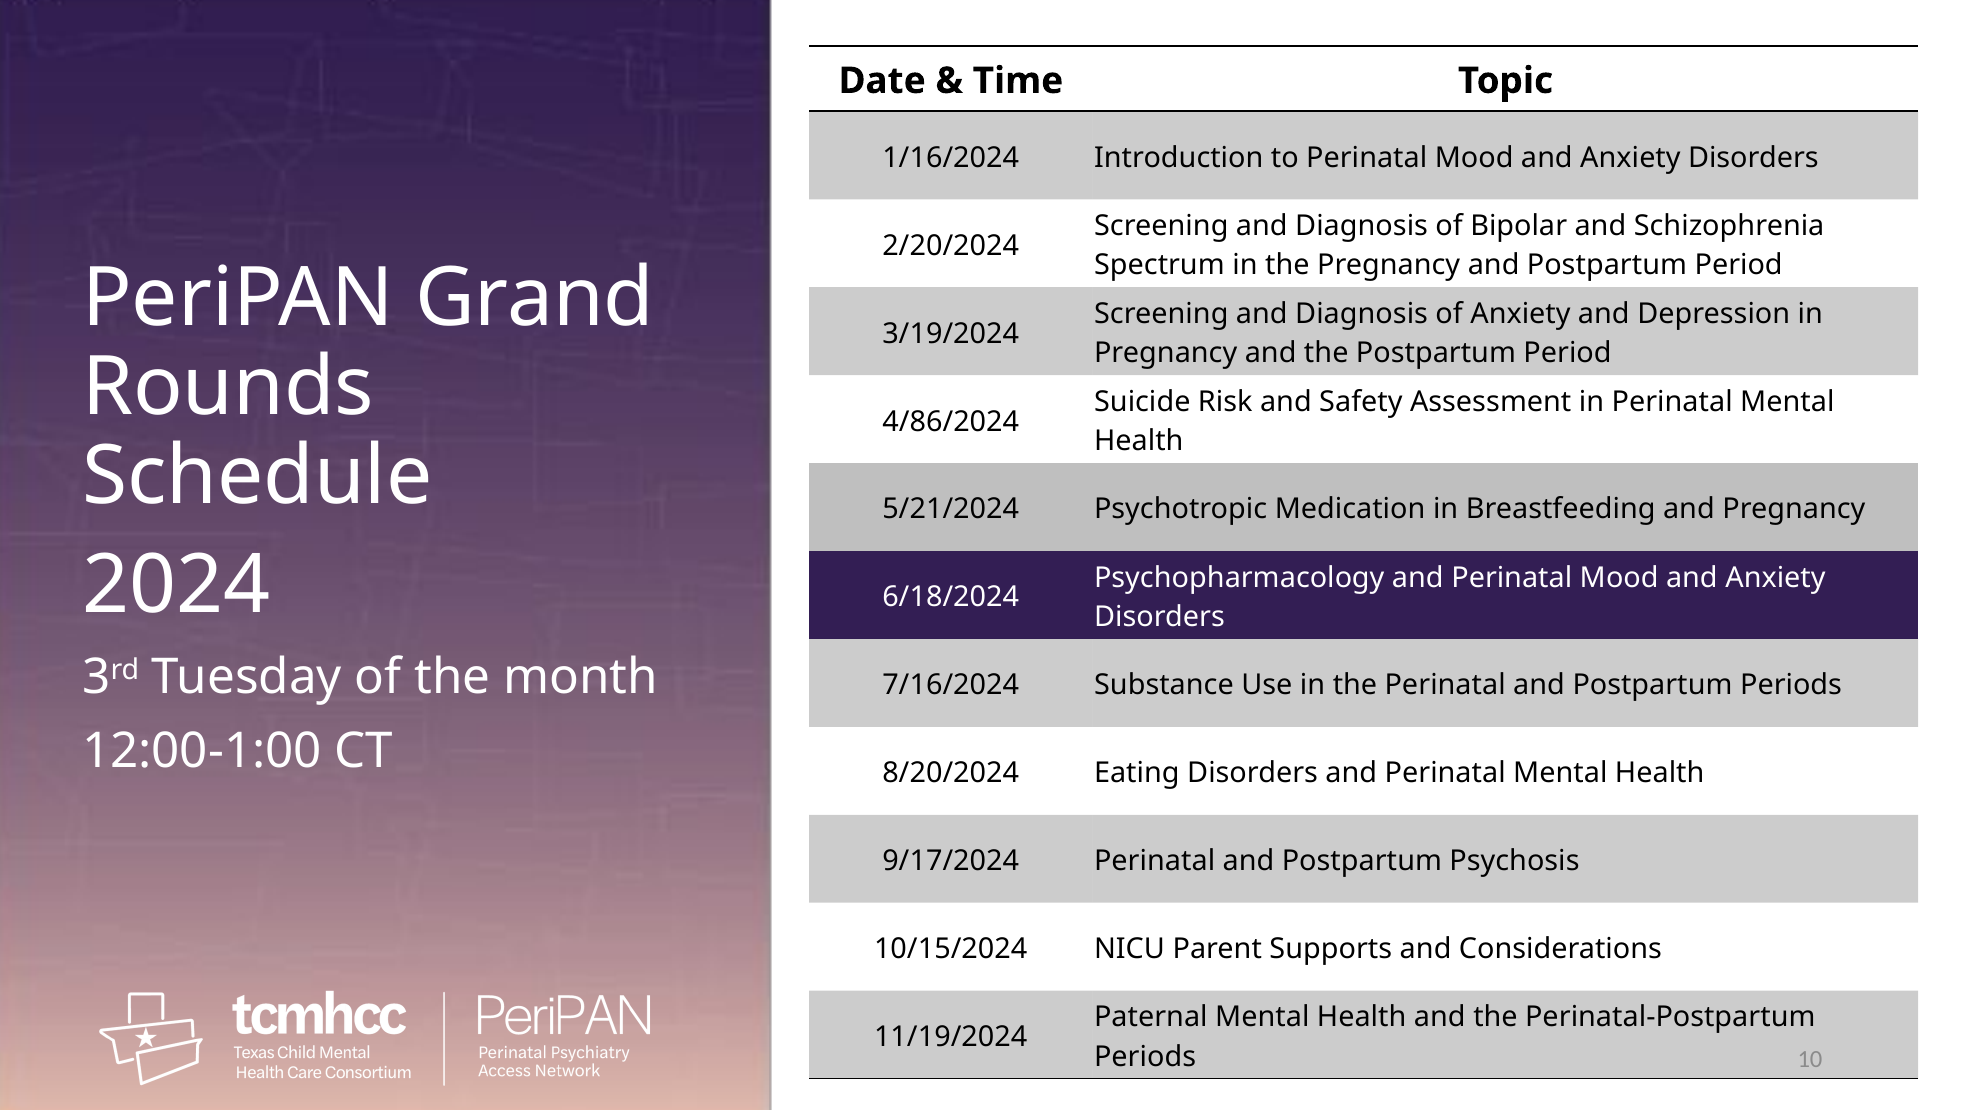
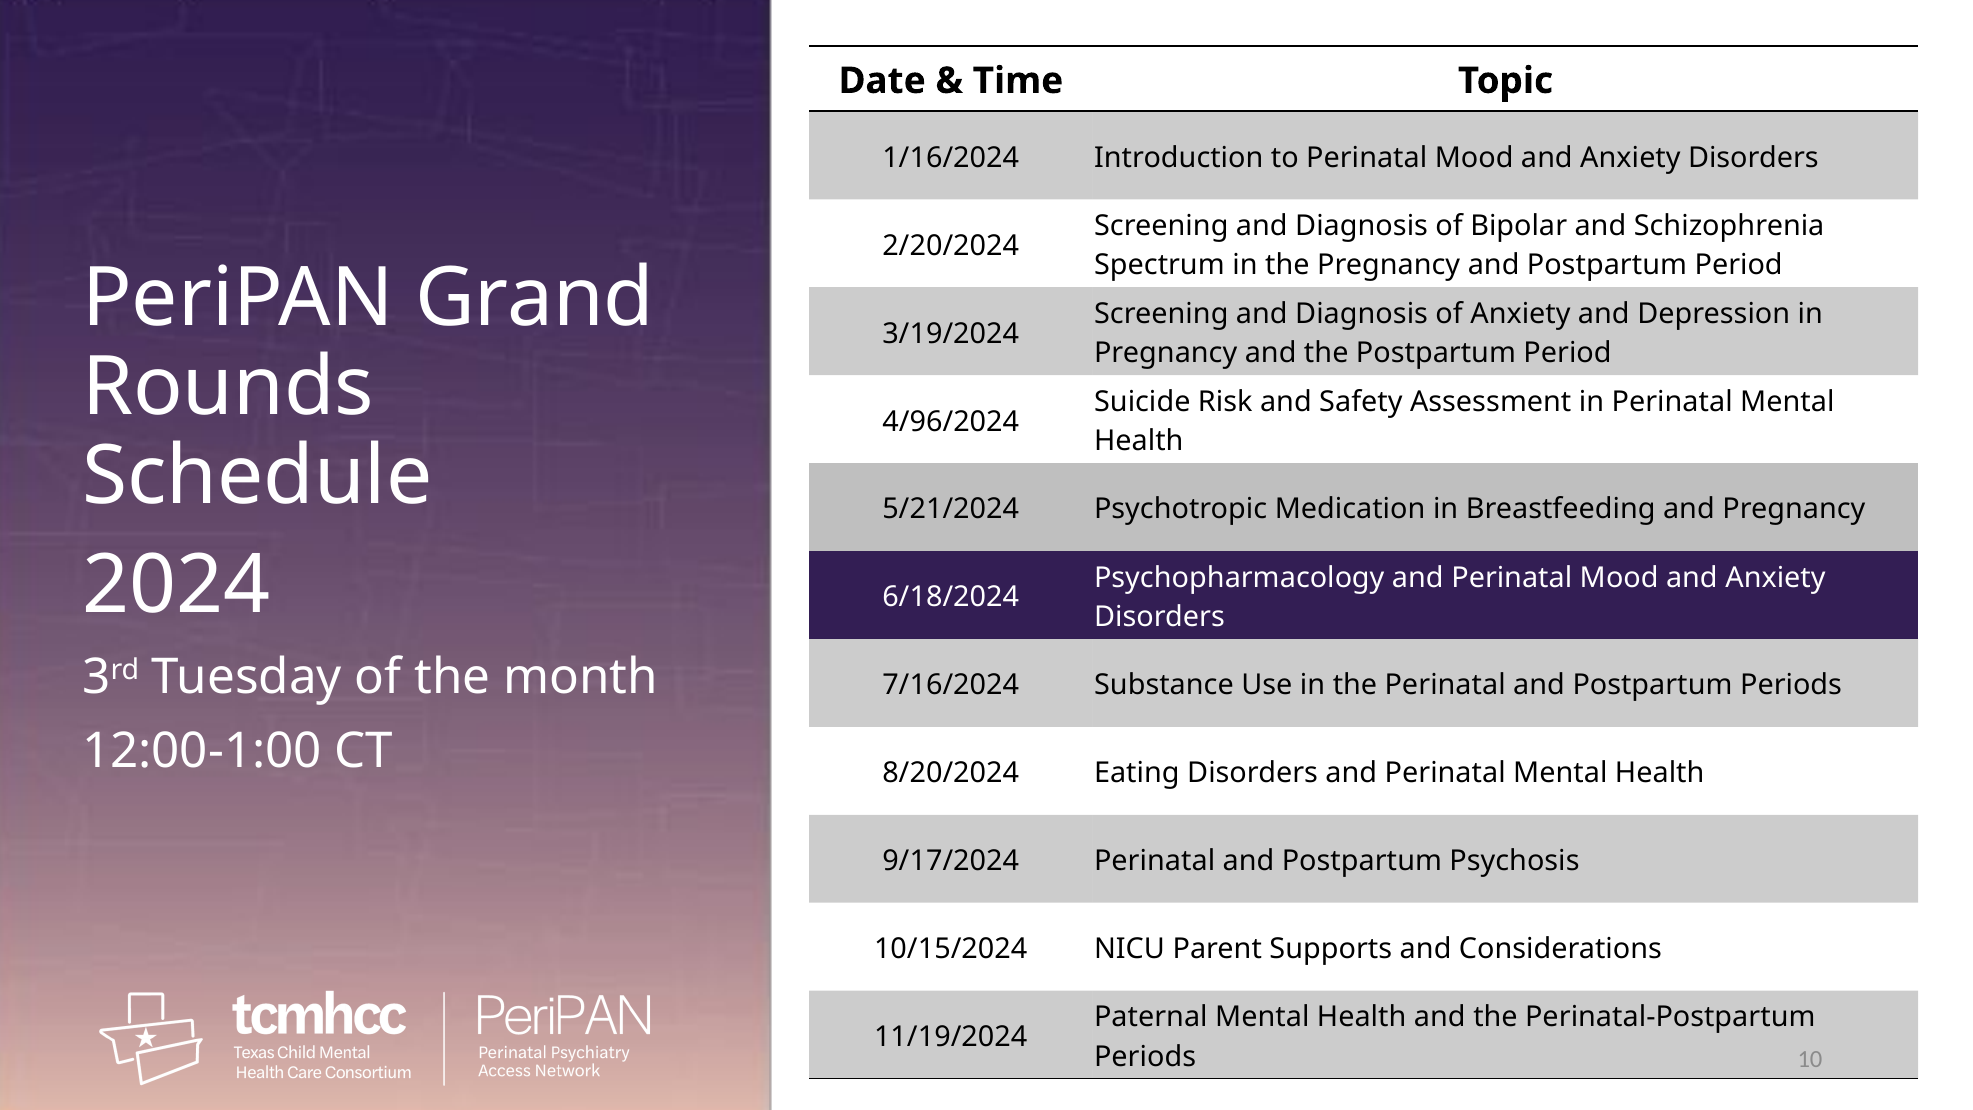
4/86/2024: 4/86/2024 -> 4/96/2024
